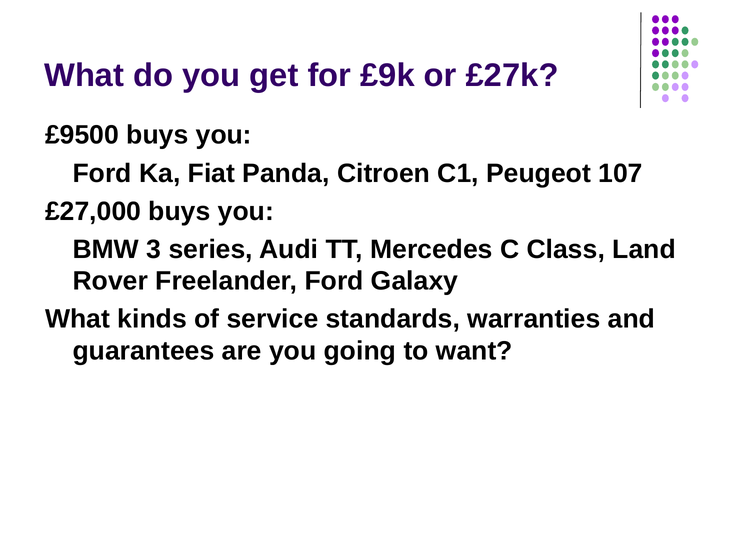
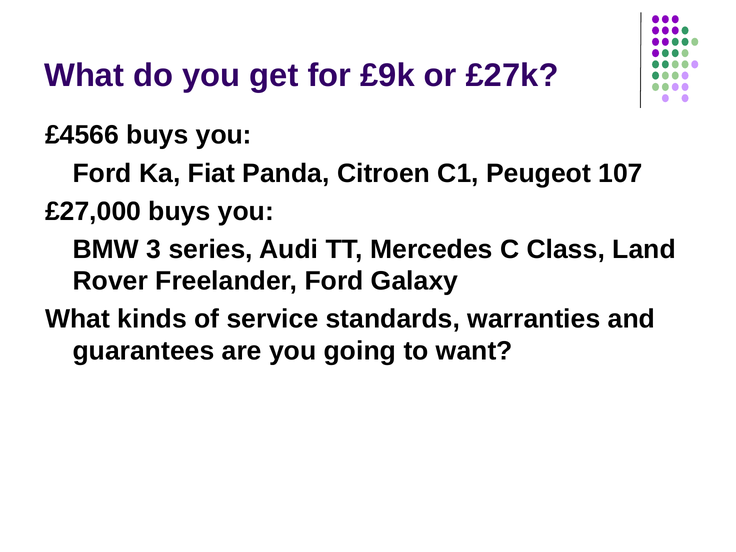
£9500: £9500 -> £4566
